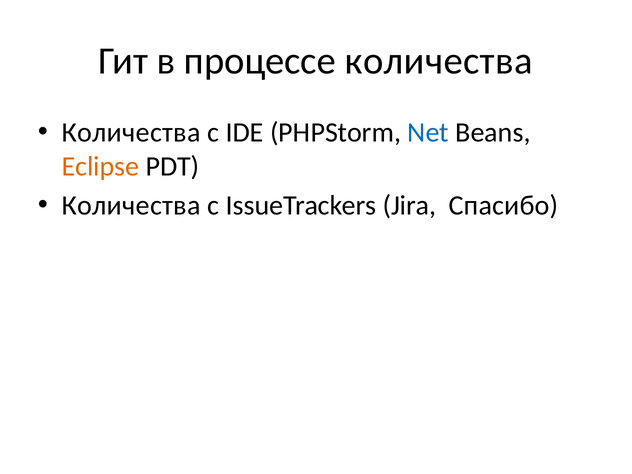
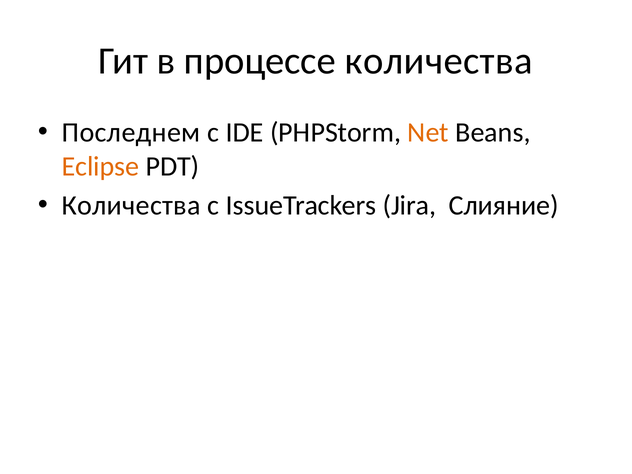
Количества at (131, 133): Количества -> Последнем
Net colour: blue -> orange
Спасибо: Спасибо -> Слияние
